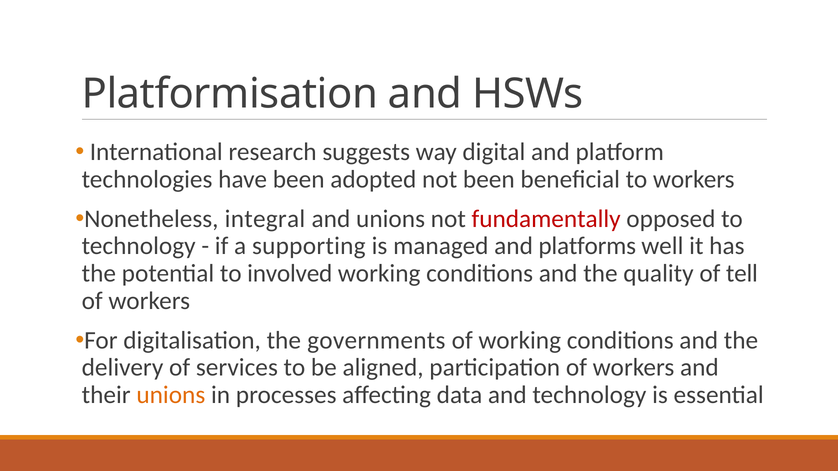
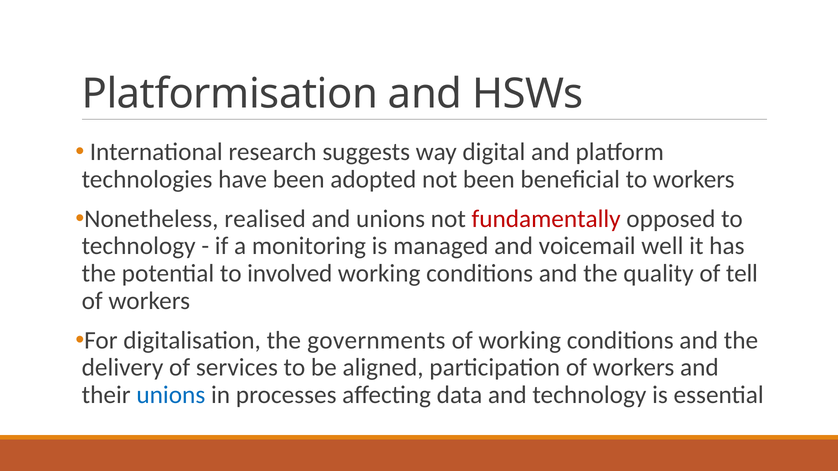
integral: integral -> realised
supporting: supporting -> monitoring
platforms: platforms -> voicemail
unions at (171, 395) colour: orange -> blue
